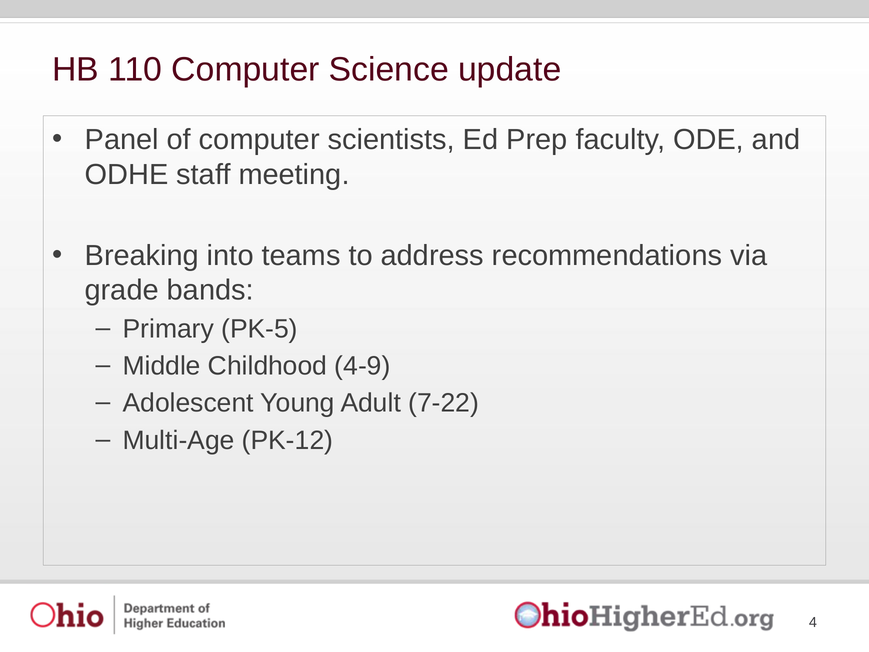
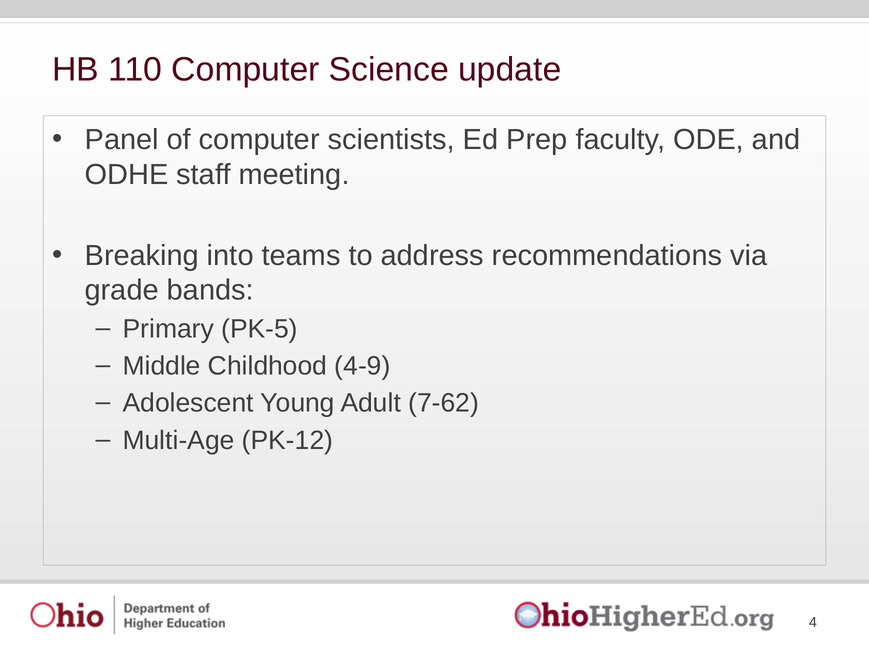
7-22: 7-22 -> 7-62
